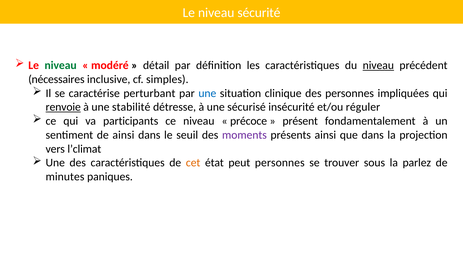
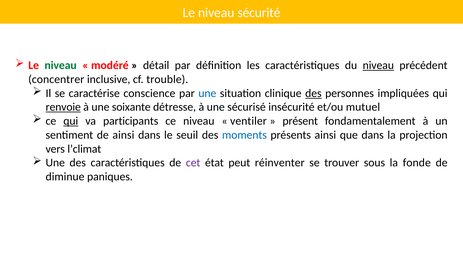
nécessaires: nécessaires -> concentrer
simples: simples -> trouble
perturbant: perturbant -> conscience
des at (313, 93) underline: none -> present
stabilité: stabilité -> soixante
réguler: réguler -> mutuel
qui at (71, 121) underline: none -> present
précoce: précoce -> ventiler
moments colour: purple -> blue
cet colour: orange -> purple
peut personnes: personnes -> réinventer
parlez: parlez -> fonde
minutes: minutes -> diminue
